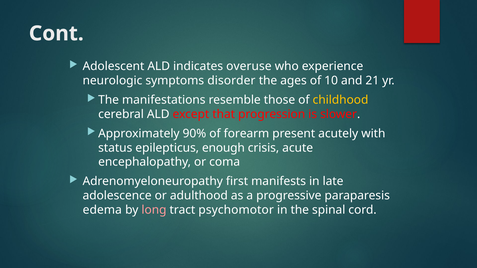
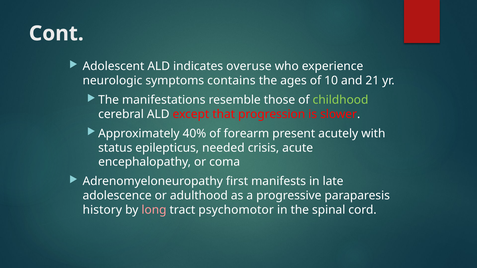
disorder: disorder -> contains
childhood colour: yellow -> light green
90%: 90% -> 40%
enough: enough -> needed
edema: edema -> history
